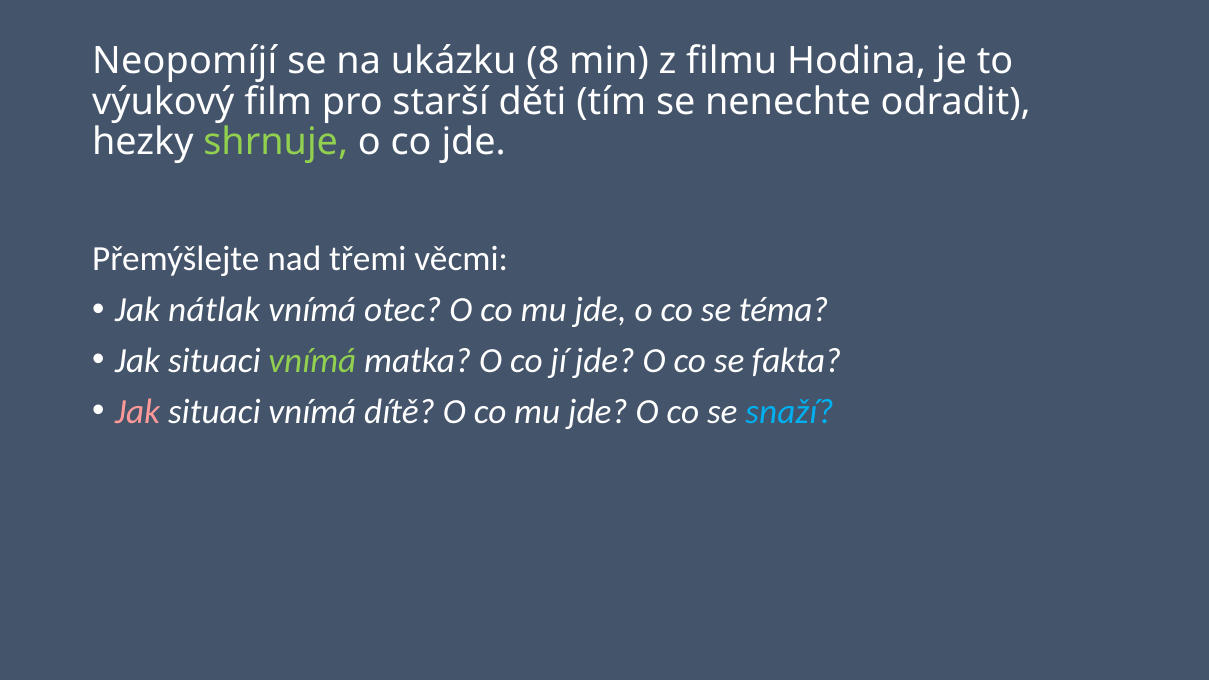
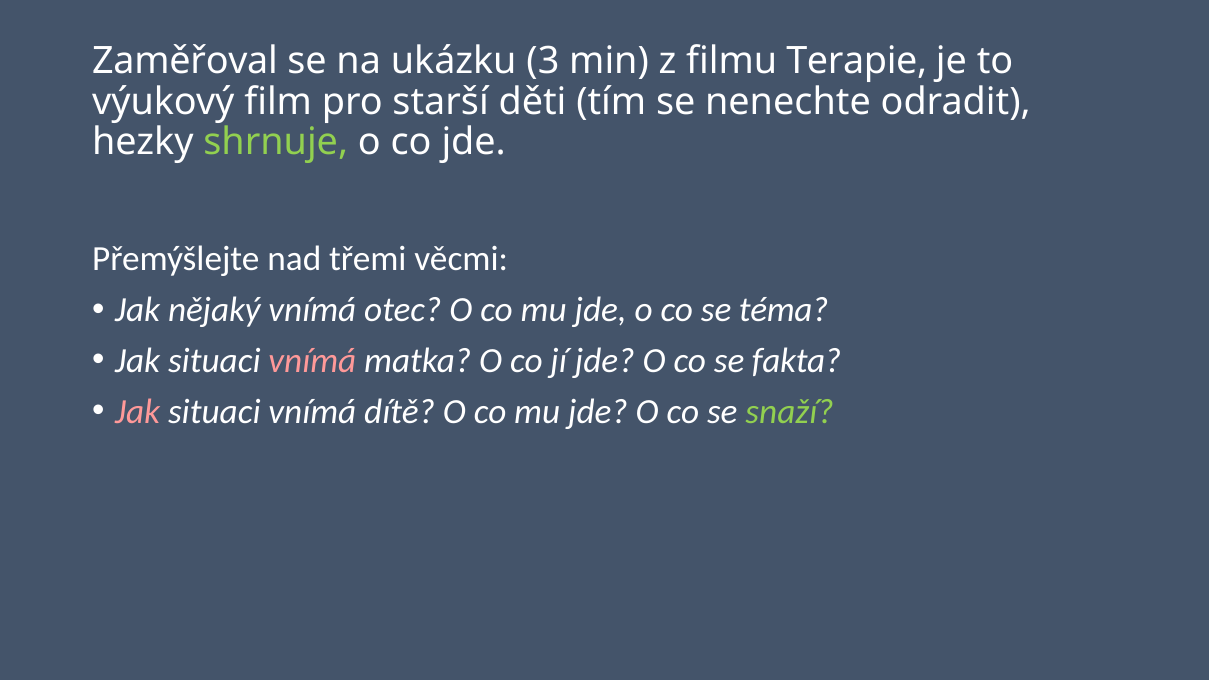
Neopomíjí: Neopomíjí -> Zaměřoval
8: 8 -> 3
Hodina: Hodina -> Terapie
nátlak: nátlak -> nějaký
vnímá at (312, 361) colour: light green -> pink
snaží colour: light blue -> light green
